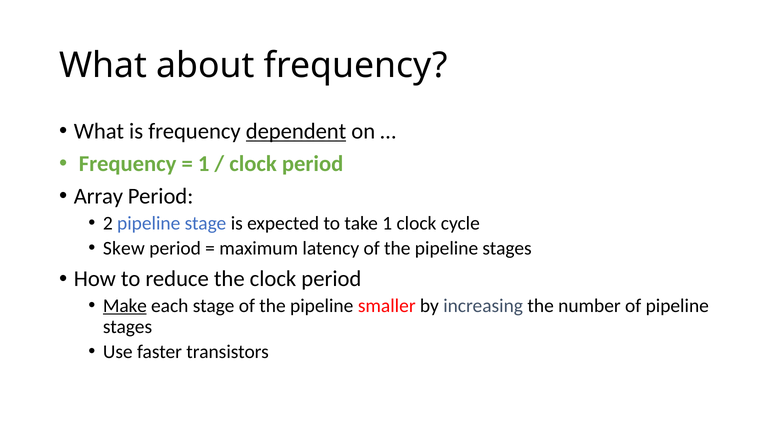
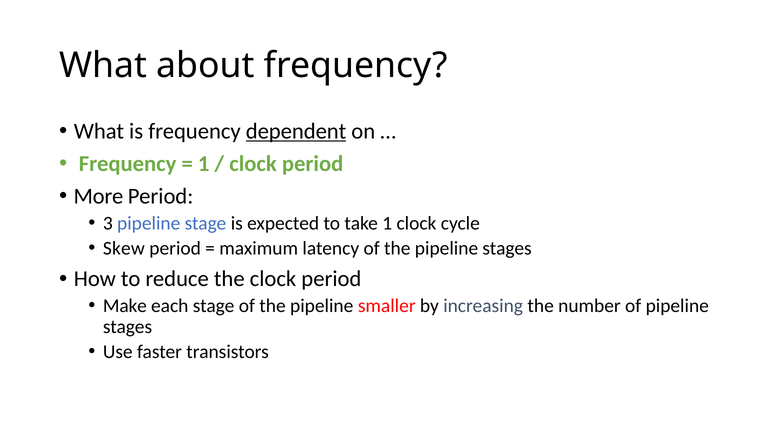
Array: Array -> More
2: 2 -> 3
Make underline: present -> none
